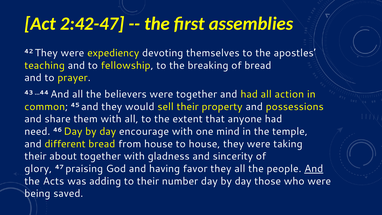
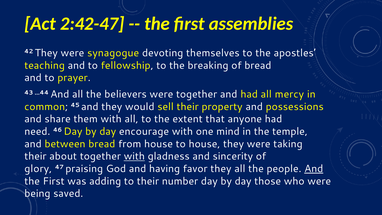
expediency: expediency -> synagogue
action: action -> mercy
different: different -> between
with at (134, 156) underline: none -> present
Acts at (54, 181): Acts -> First
